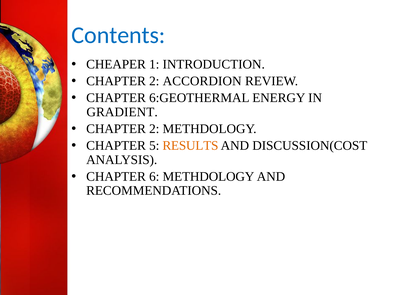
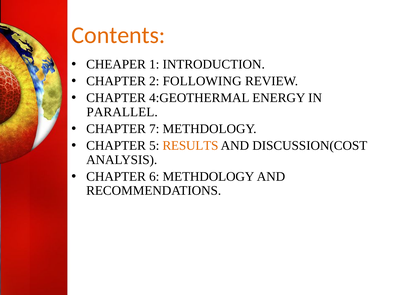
Contents colour: blue -> orange
ACCORDION: ACCORDION -> FOLLOWING
6:GEOTHERMAL: 6:GEOTHERMAL -> 4:GEOTHERMAL
GRADIENT: GRADIENT -> PARALLEL
2 at (154, 129): 2 -> 7
